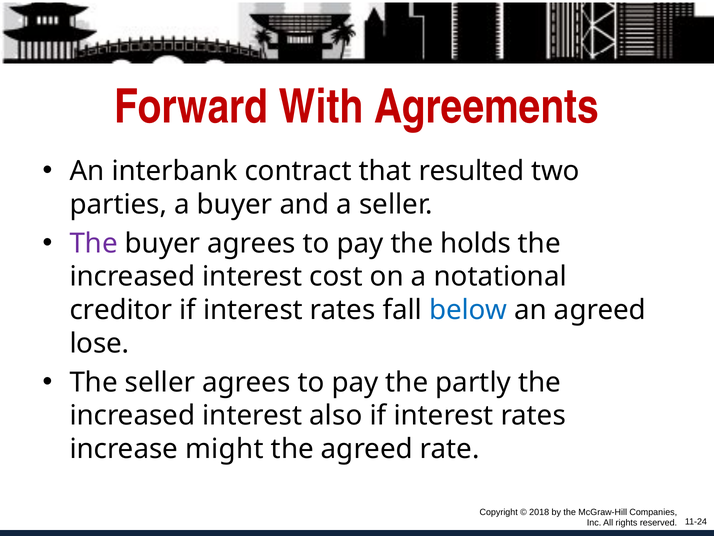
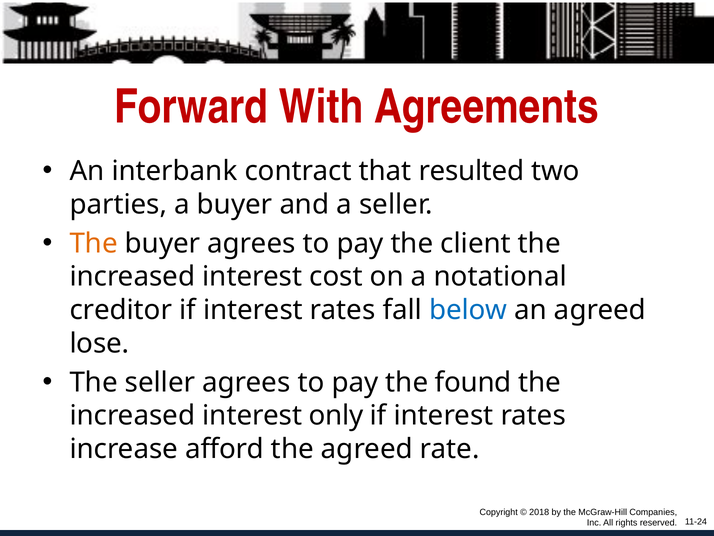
The at (94, 243) colour: purple -> orange
holds: holds -> client
partly: partly -> found
also: also -> only
might: might -> afford
